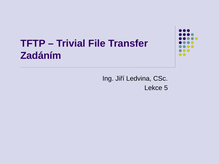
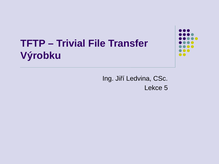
Zadáním: Zadáním -> Výrobku
